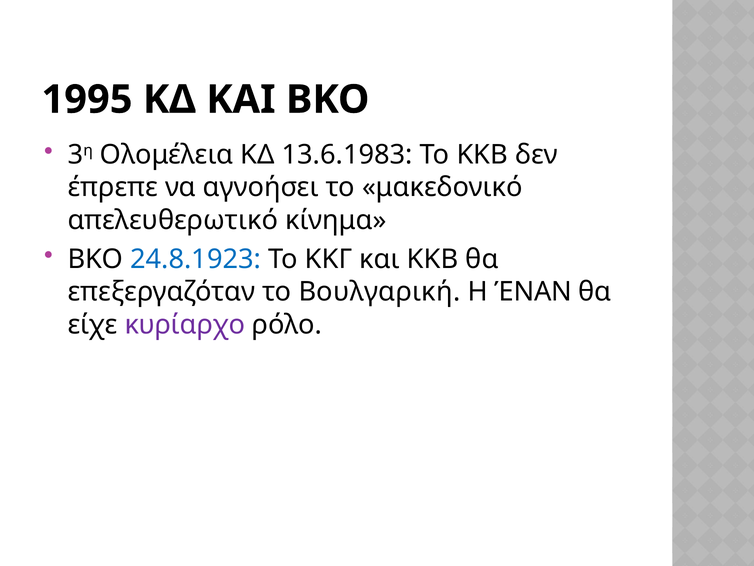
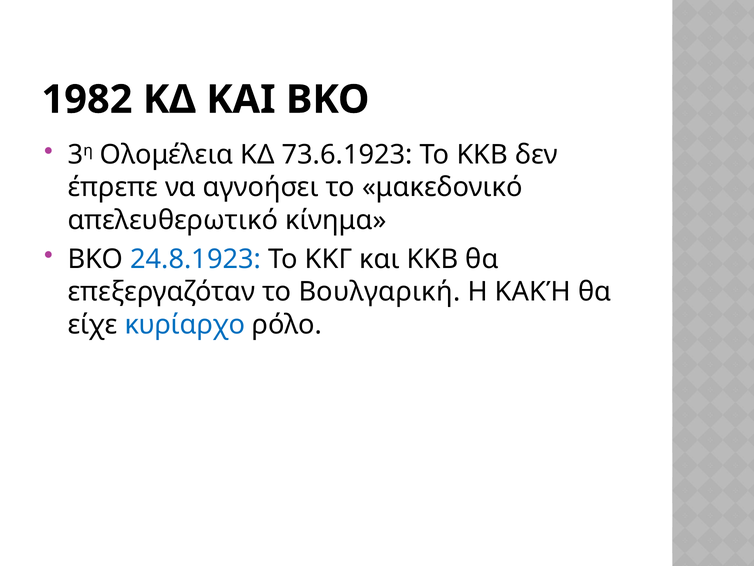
1995: 1995 -> 1982
13.6.1983: 13.6.1983 -> 73.6.1923
ΈΝΑΝ: ΈΝΑΝ -> ΚΑΚΉ
κυρίαρχο colour: purple -> blue
